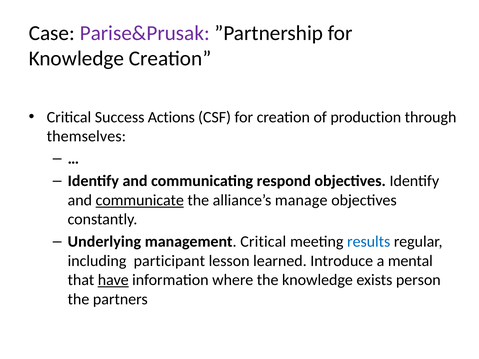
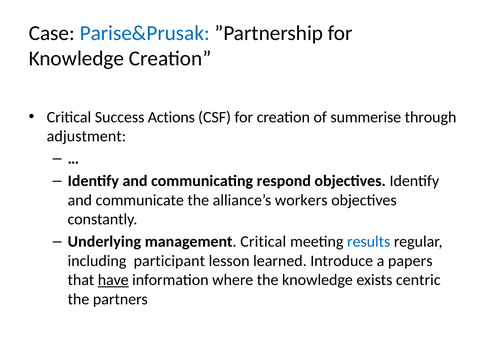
Parise&Prusak colour: purple -> blue
production: production -> summerise
themselves: themselves -> adjustment
communicate underline: present -> none
manage: manage -> workers
mental: mental -> papers
person: person -> centric
